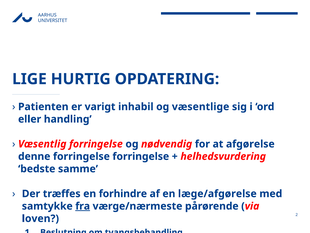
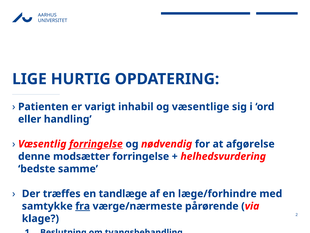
forringelse at (96, 144) underline: none -> present
denne forringelse: forringelse -> modsætter
forhindre: forhindre -> tandlæge
læge/afgørelse: læge/afgørelse -> læge/forhindre
loven: loven -> klage
